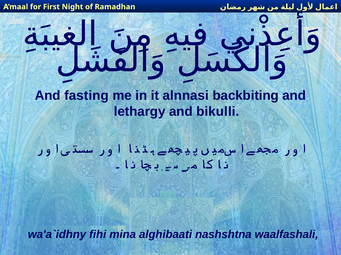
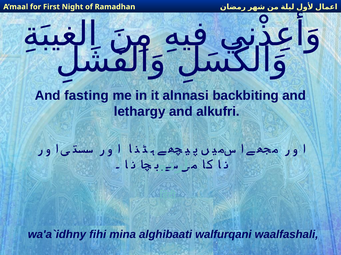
bikulli: bikulli -> alkufri
nashshtna: nashshtna -> walfurqani
